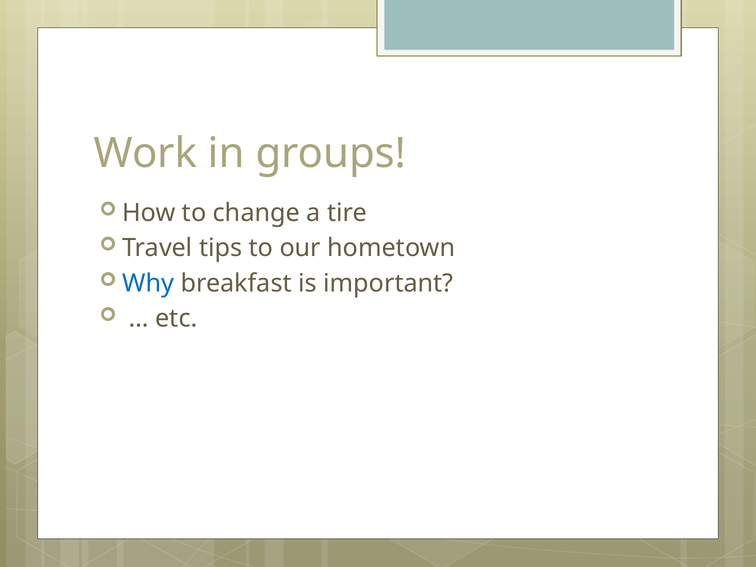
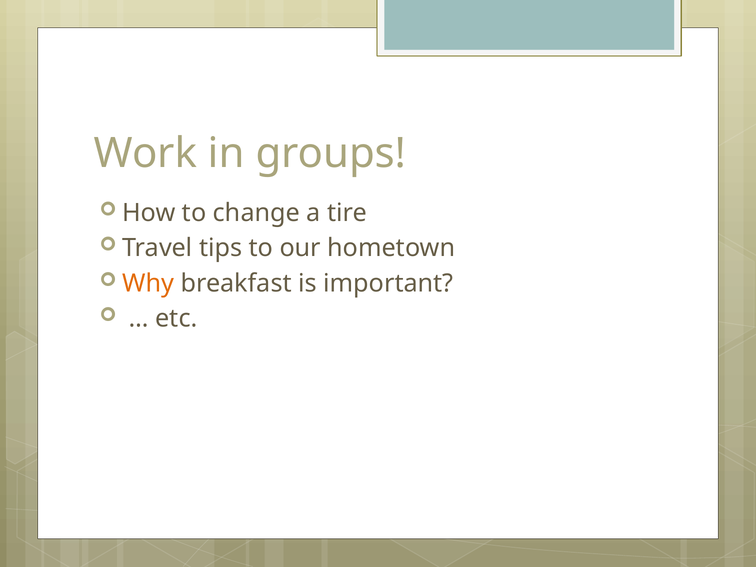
Why colour: blue -> orange
